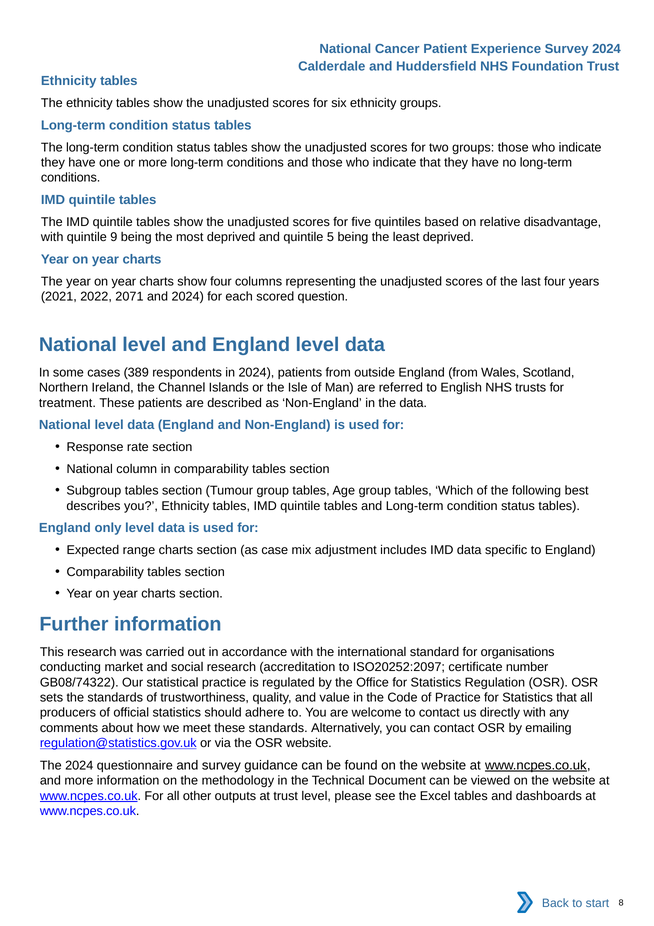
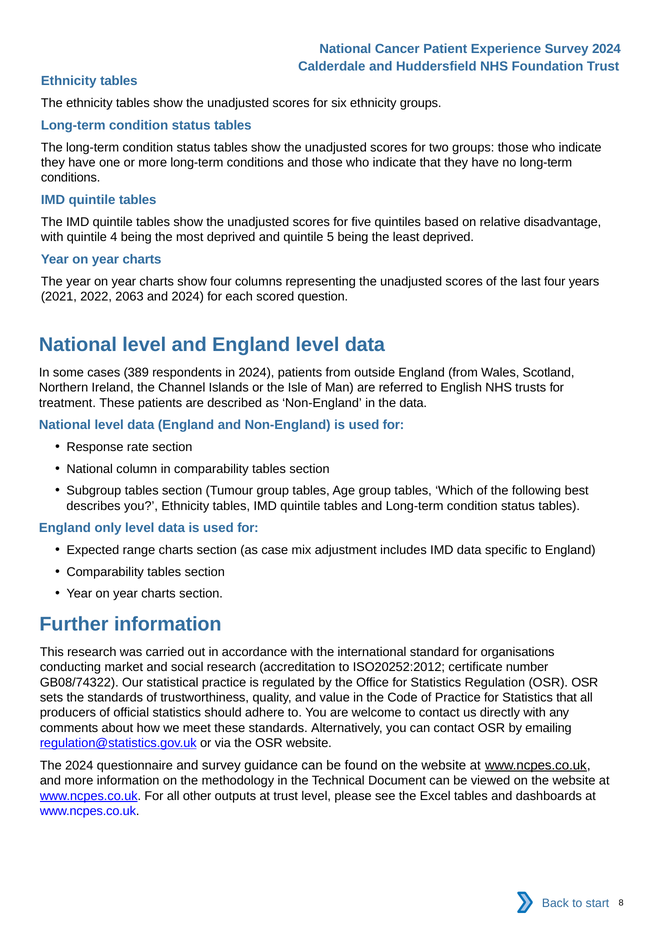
9: 9 -> 4
2071: 2071 -> 2063
ISO20252:2097: ISO20252:2097 -> ISO20252:2012
